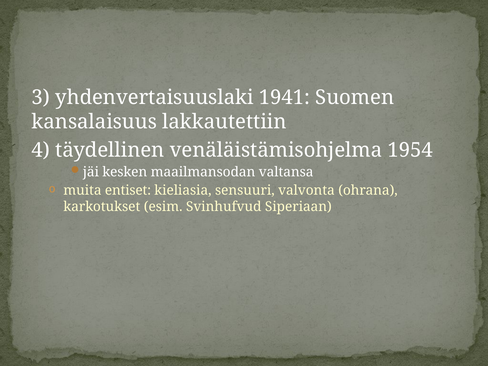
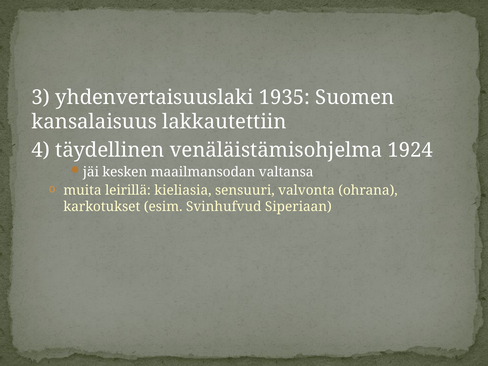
1941: 1941 -> 1935
1954: 1954 -> 1924
entiset: entiset -> leirillä
